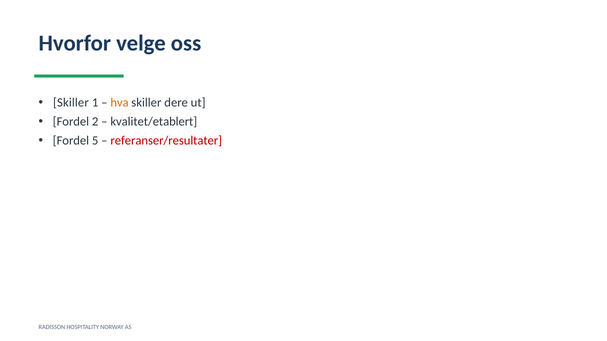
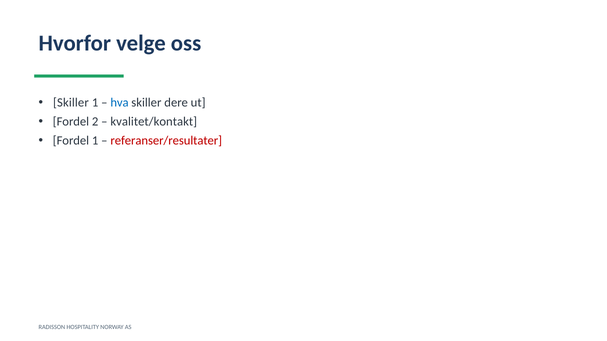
hva colour: orange -> blue
kvalitet/etablert: kvalitet/etablert -> kvalitet/kontakt
Fordel 5: 5 -> 1
